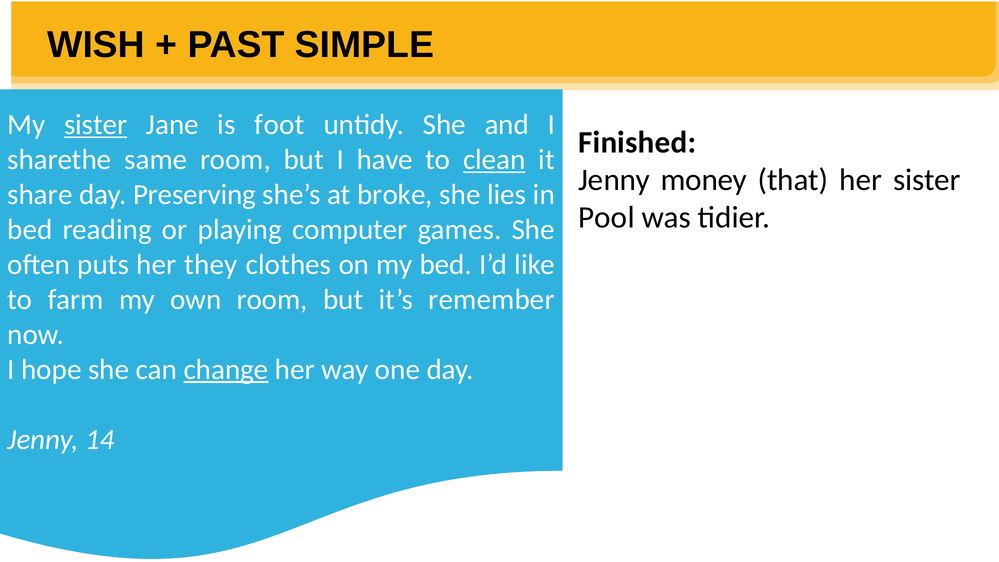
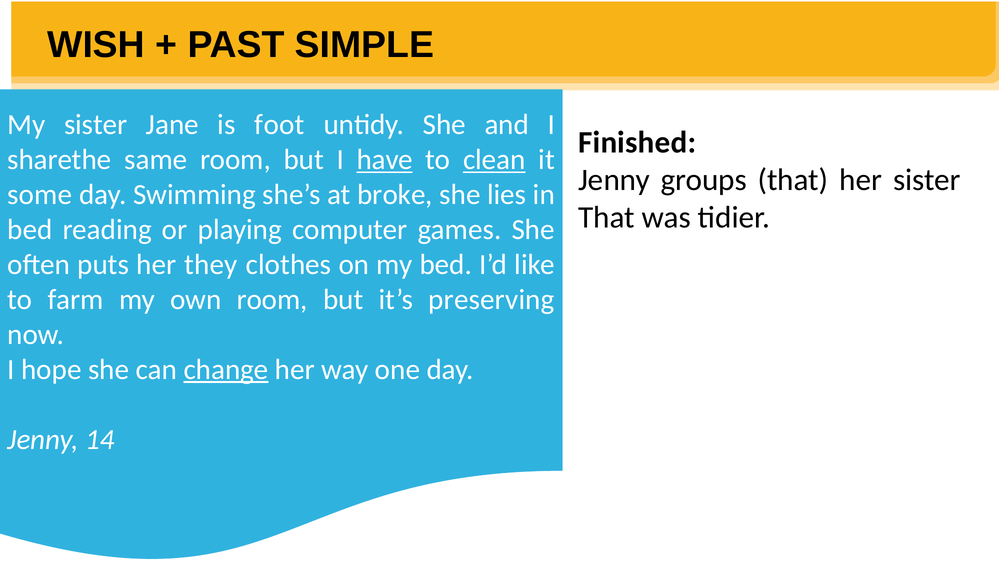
sister at (96, 125) underline: present -> none
have underline: none -> present
money: money -> groups
share: share -> some
Preserving: Preserving -> Swimming
Pool at (606, 217): Pool -> That
remember: remember -> preserving
